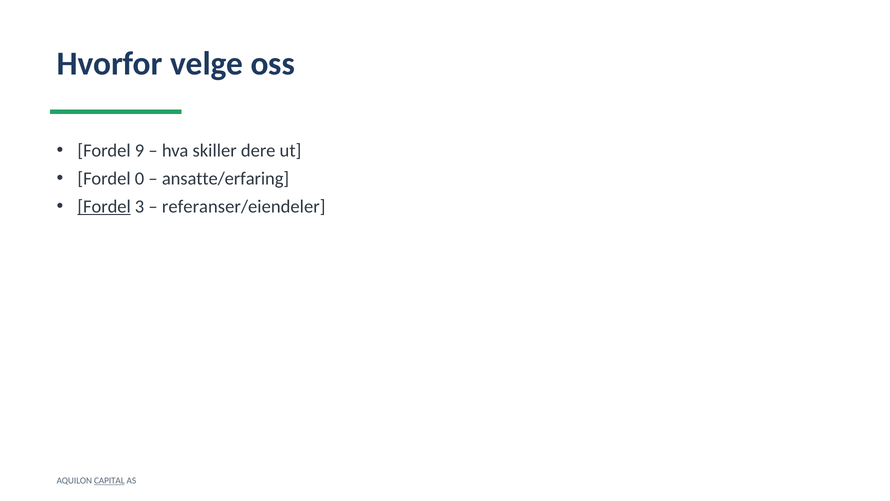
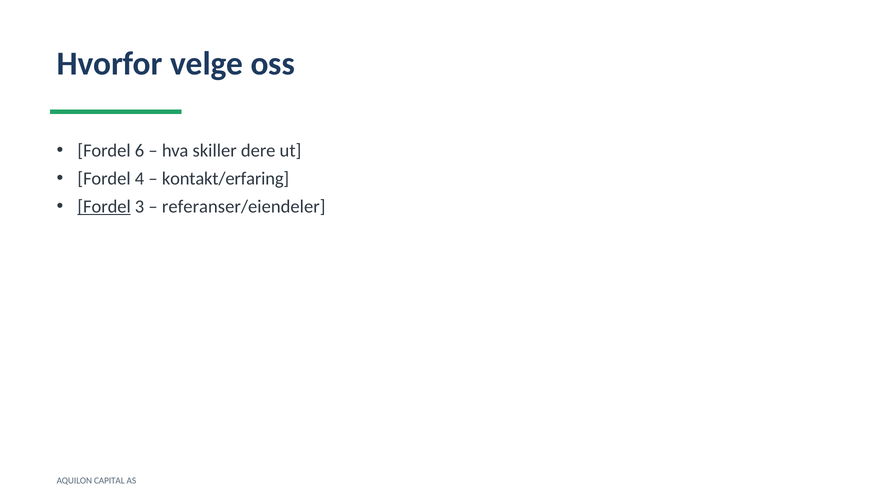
9: 9 -> 6
0: 0 -> 4
ansatte/erfaring: ansatte/erfaring -> kontakt/erfaring
CAPITAL underline: present -> none
